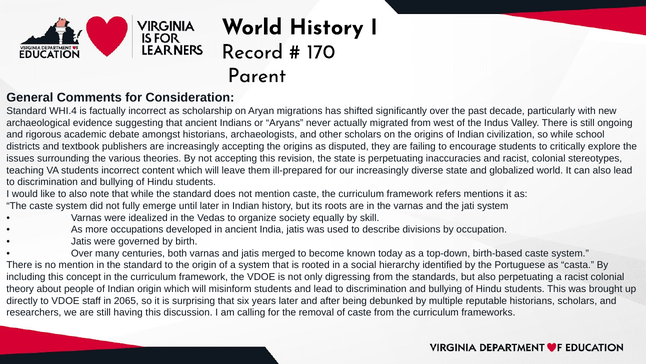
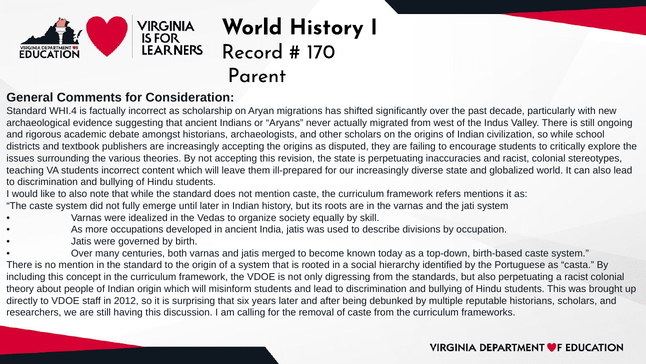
2065: 2065 -> 2012
